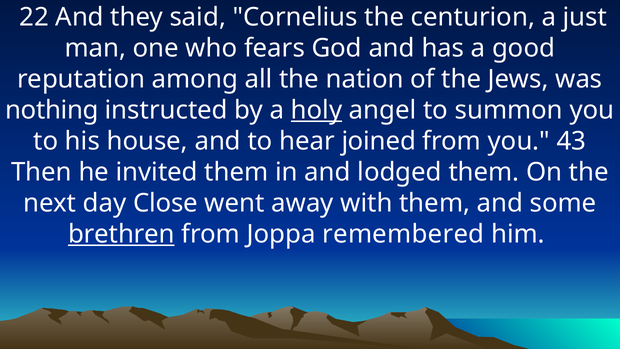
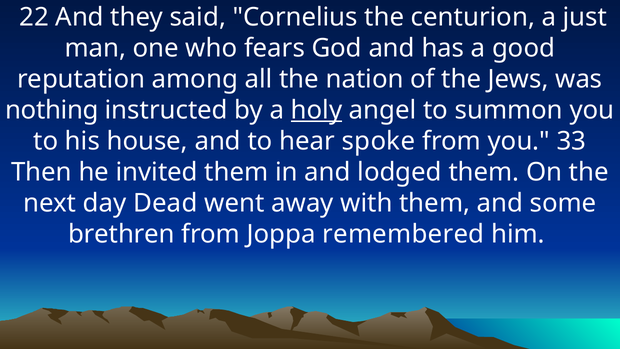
joined: joined -> spoke
43: 43 -> 33
Close: Close -> Dead
brethren underline: present -> none
